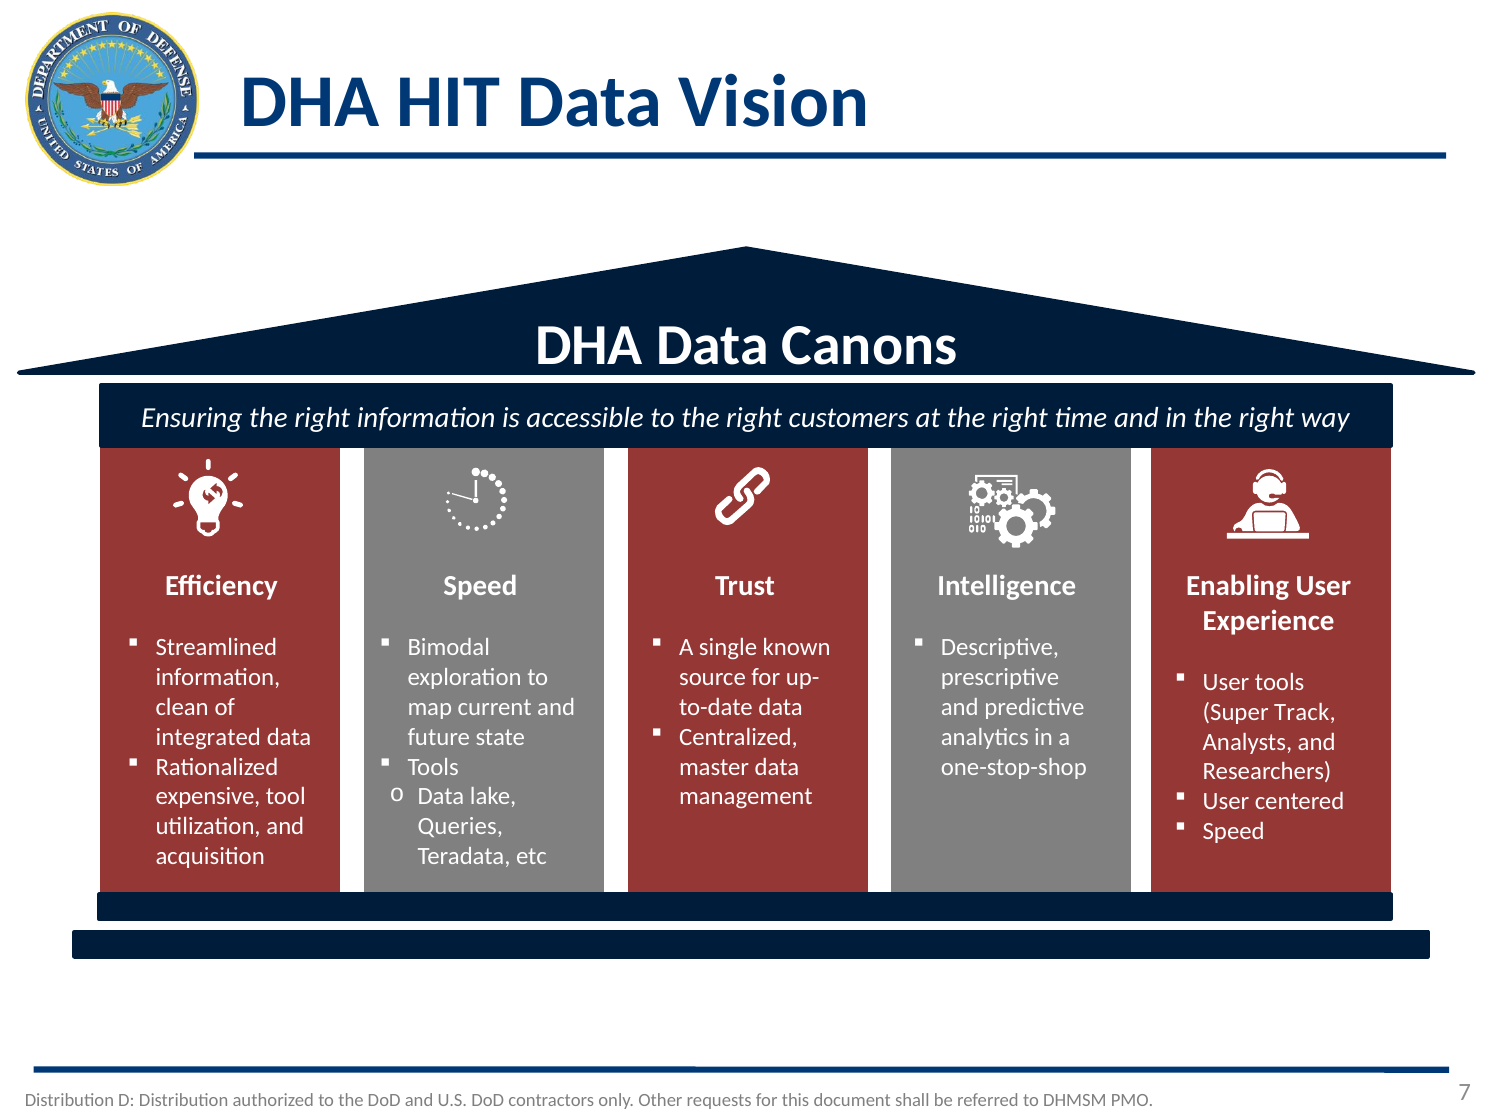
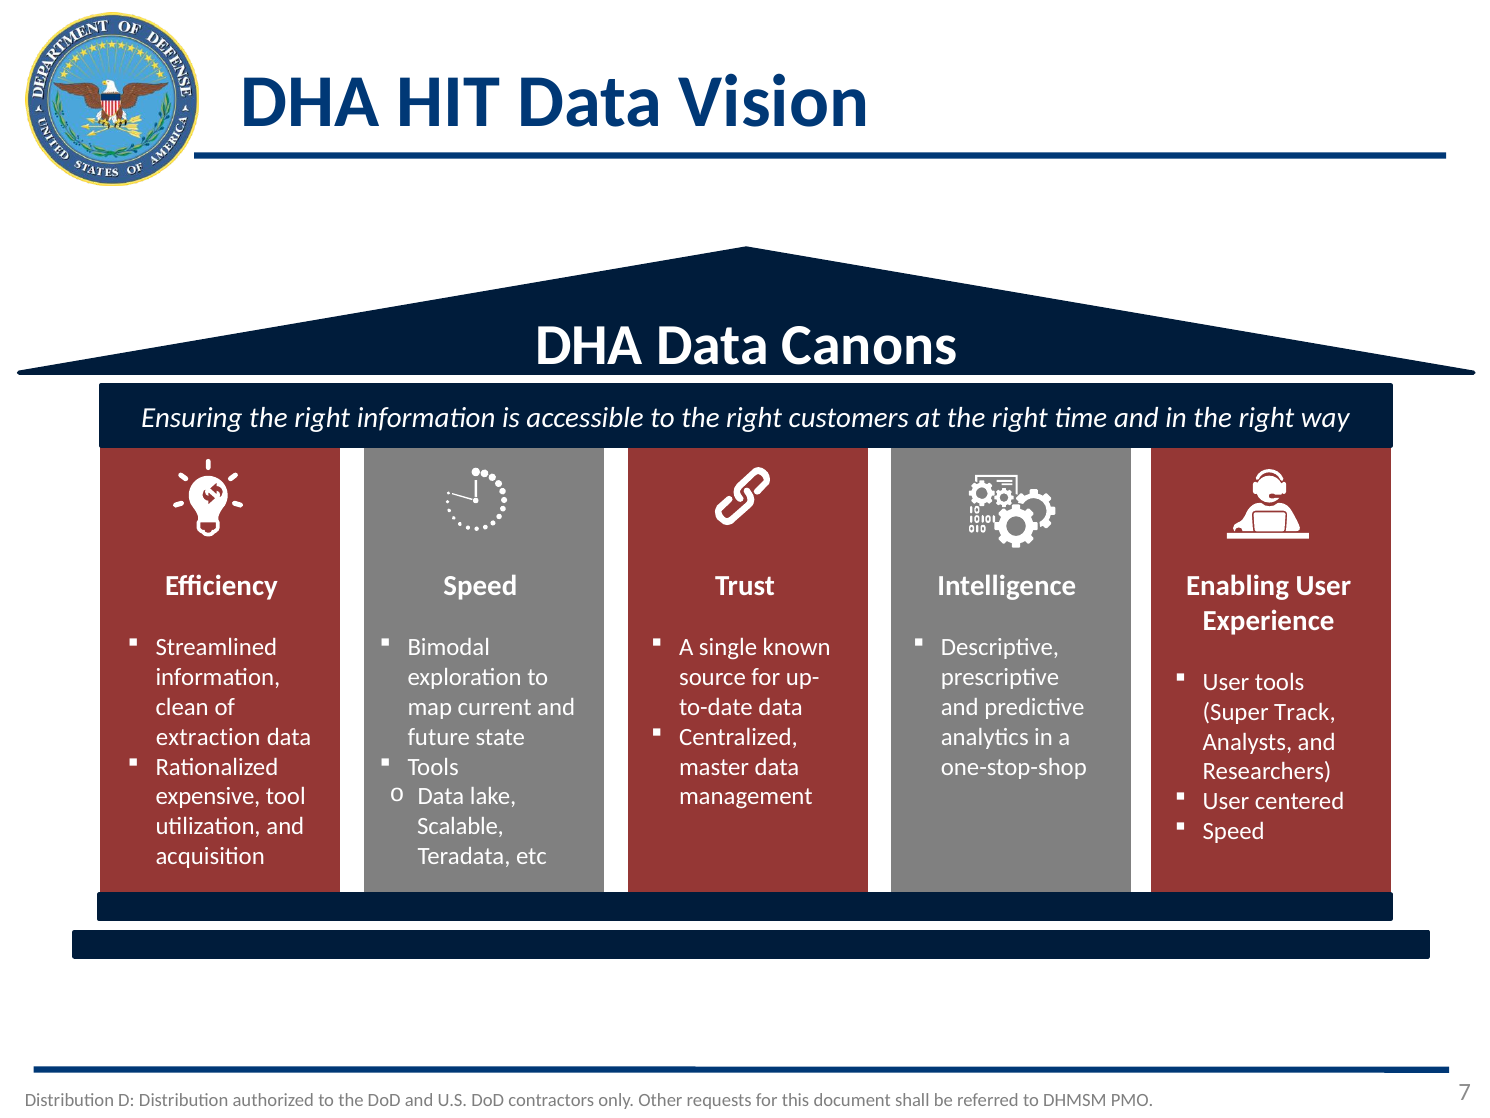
integrated: integrated -> extraction
Queries: Queries -> Scalable
